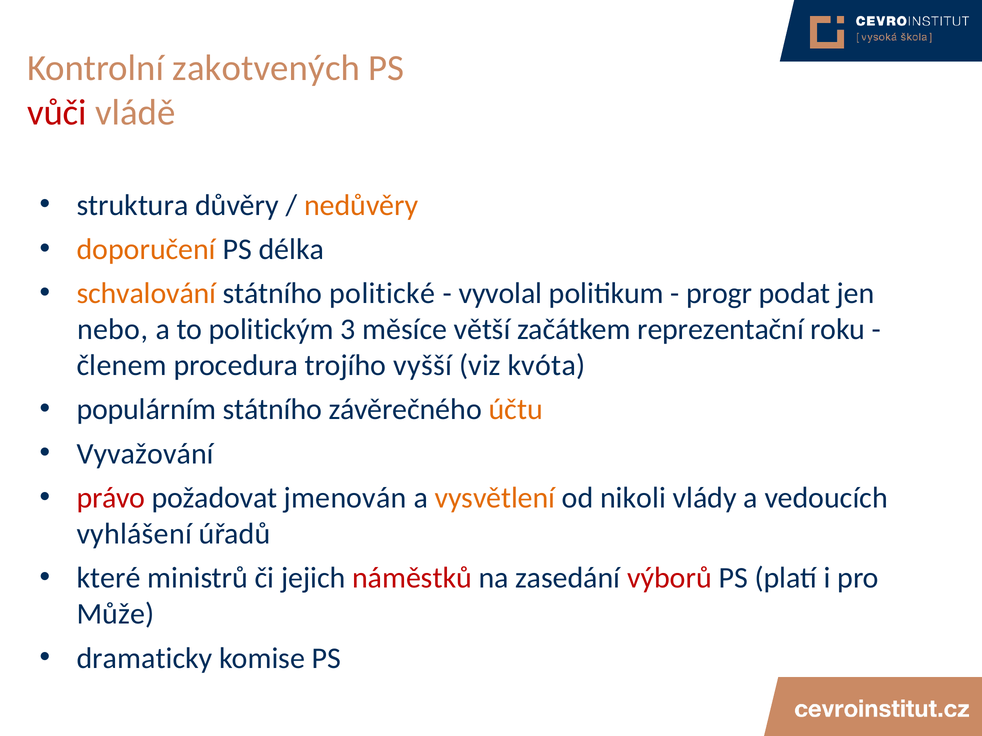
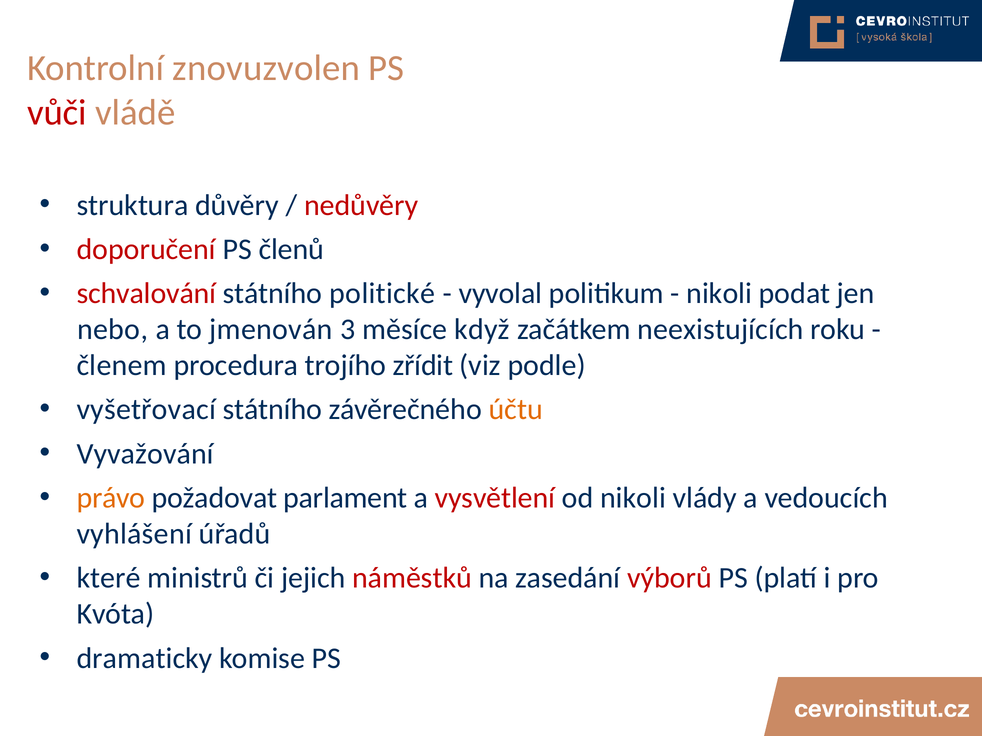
zakotvených: zakotvených -> znovuzvolen
nedůvěry colour: orange -> red
doporučení colour: orange -> red
délka: délka -> členů
schvalování colour: orange -> red
progr at (719, 294): progr -> nikoli
politickým: politickým -> jmenován
větší: větší -> když
reprezentační: reprezentační -> neexistujících
vyšší: vyšší -> zřídit
kvóta: kvóta -> podle
populárním: populárním -> vyšetřovací
právo colour: red -> orange
jmenován: jmenován -> parlament
vysvětlení colour: orange -> red
Může: Může -> Kvóta
